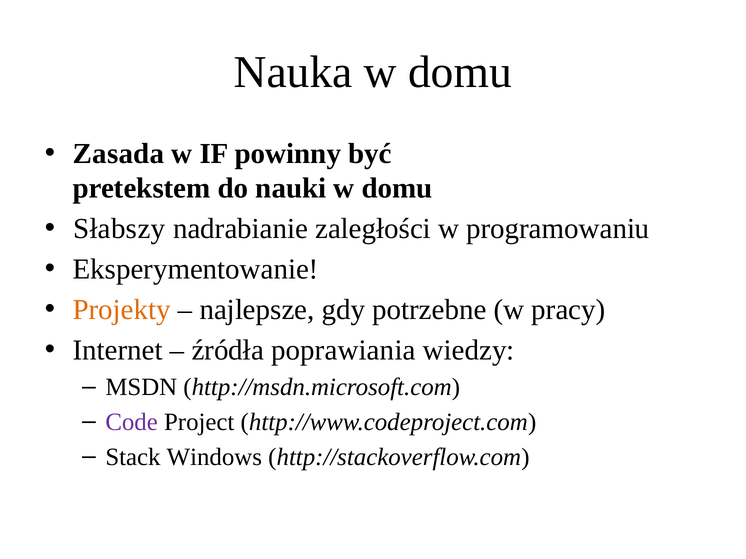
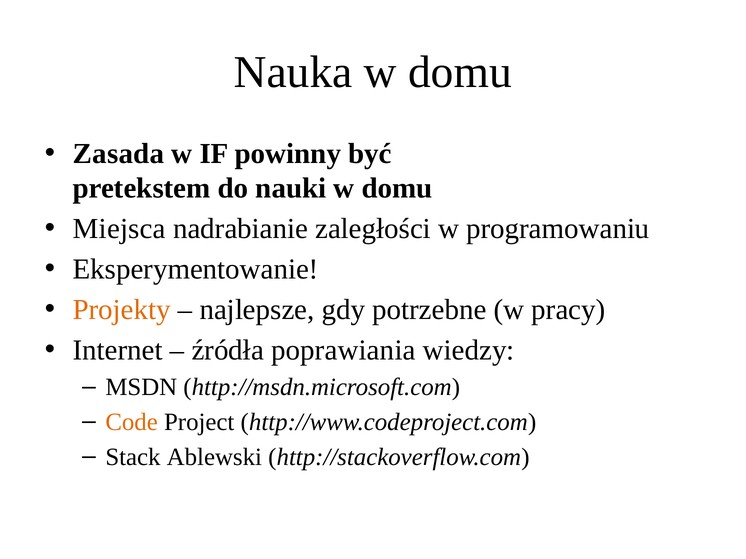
Słabszy: Słabszy -> Miejsca
Code colour: purple -> orange
Windows: Windows -> Ablewski
